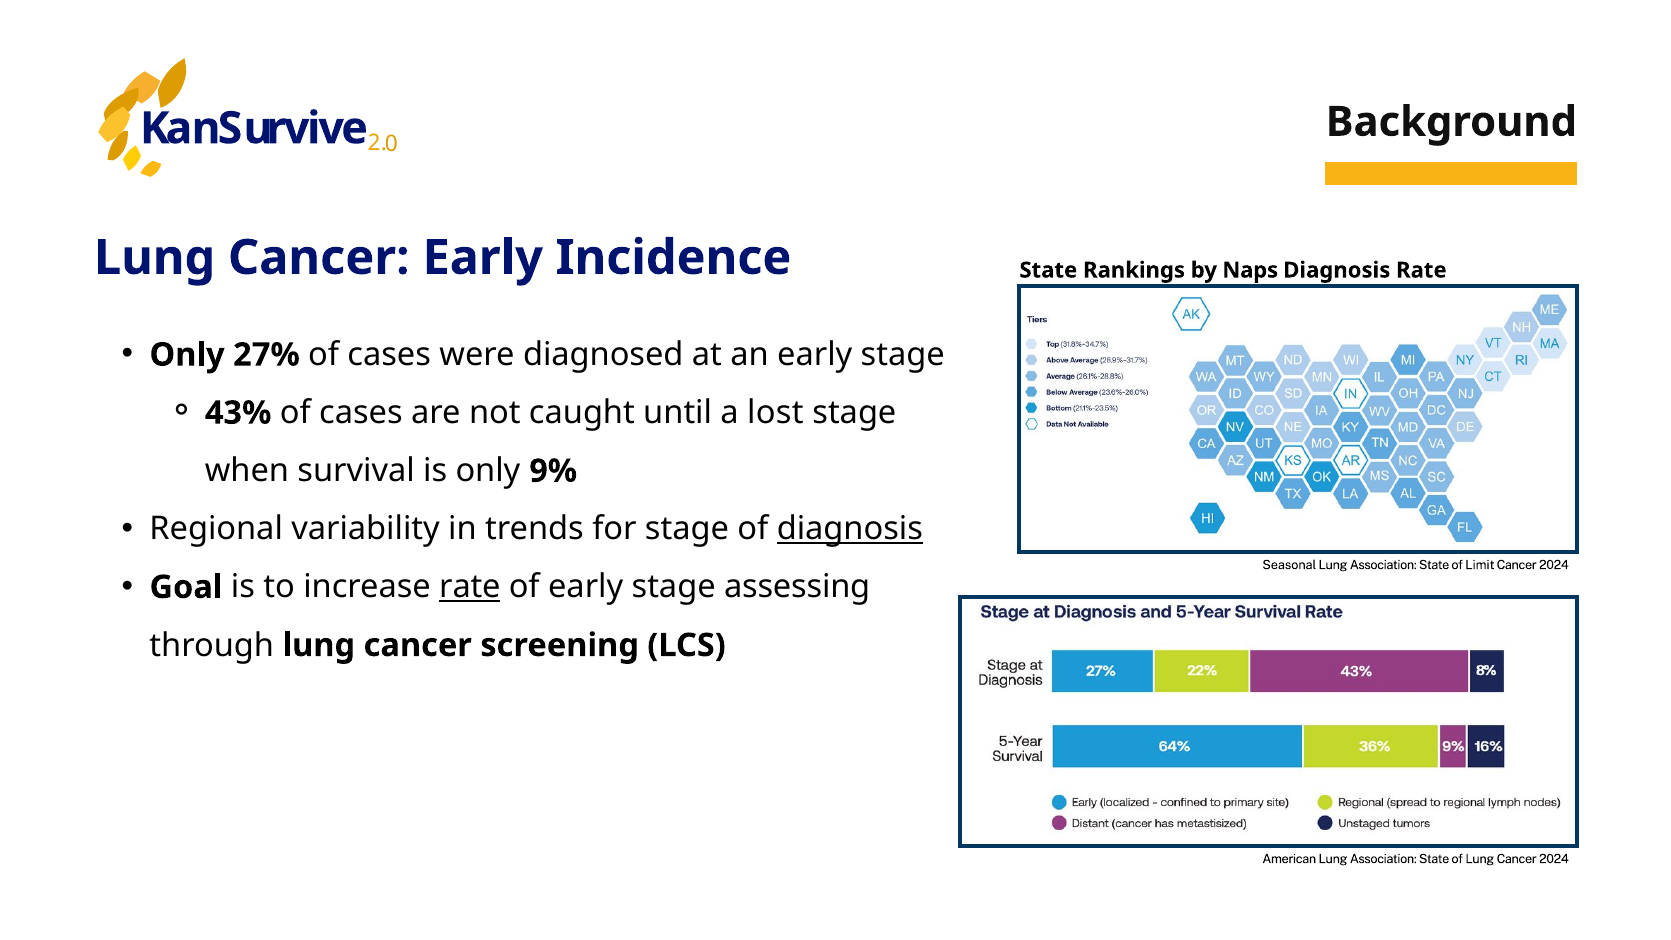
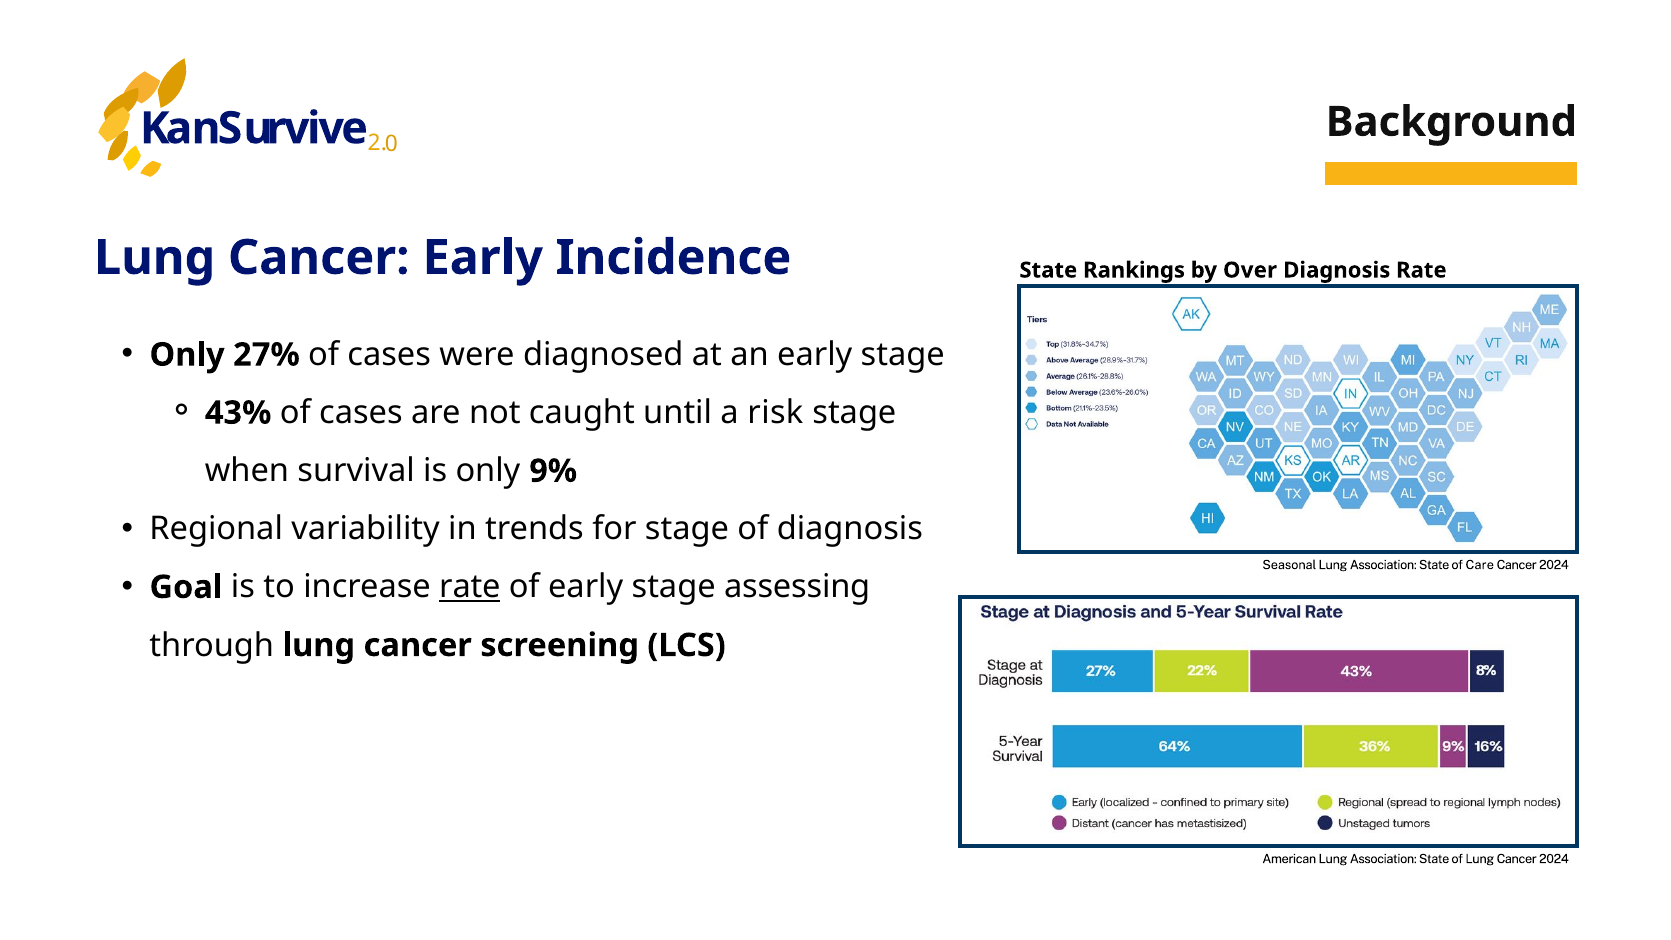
Naps: Naps -> Over
lost: lost -> risk
diagnosis at (850, 529) underline: present -> none
Limit: Limit -> Care
